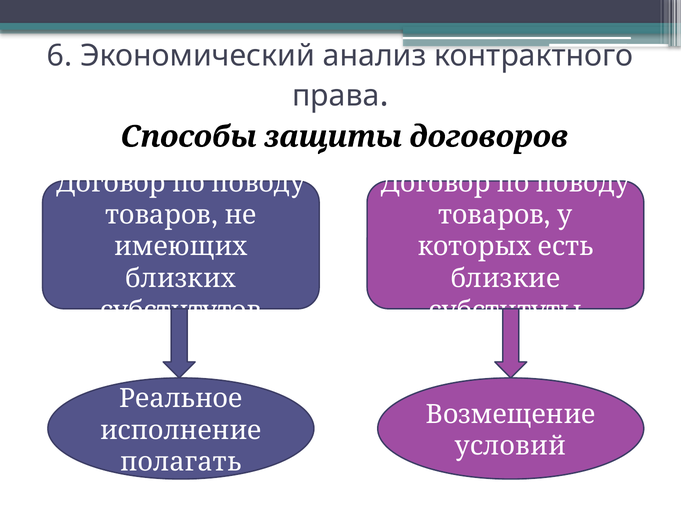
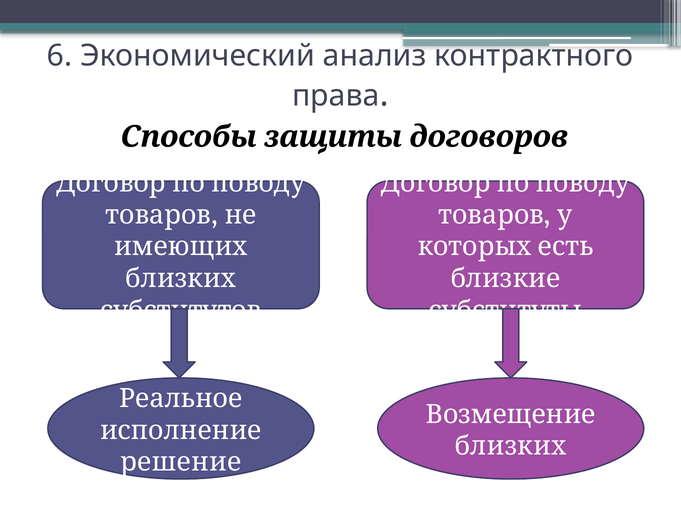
условий at (511, 446): условий -> близких
полагать: полагать -> решение
